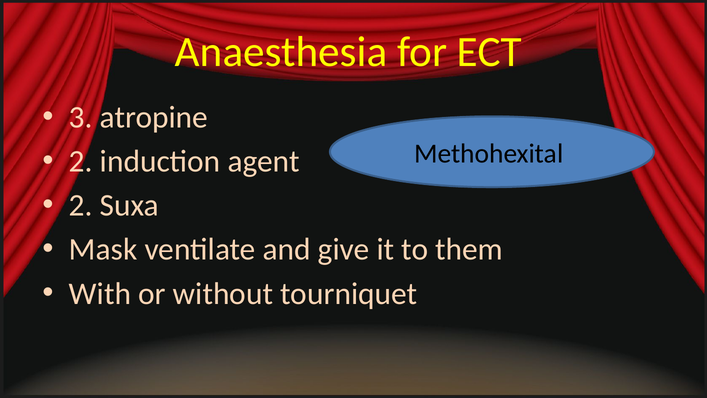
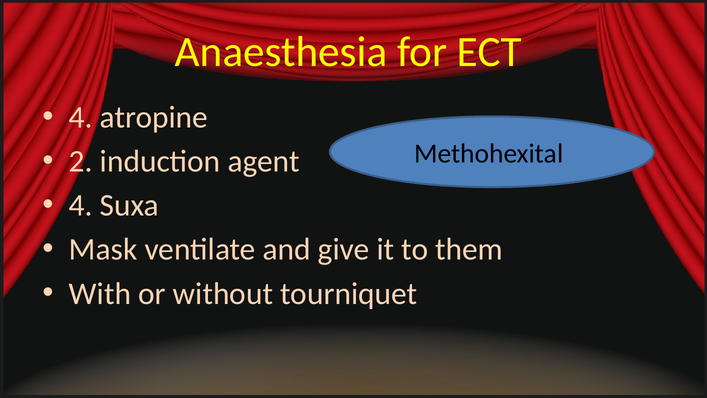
3 at (81, 117): 3 -> 4
2 at (81, 205): 2 -> 4
